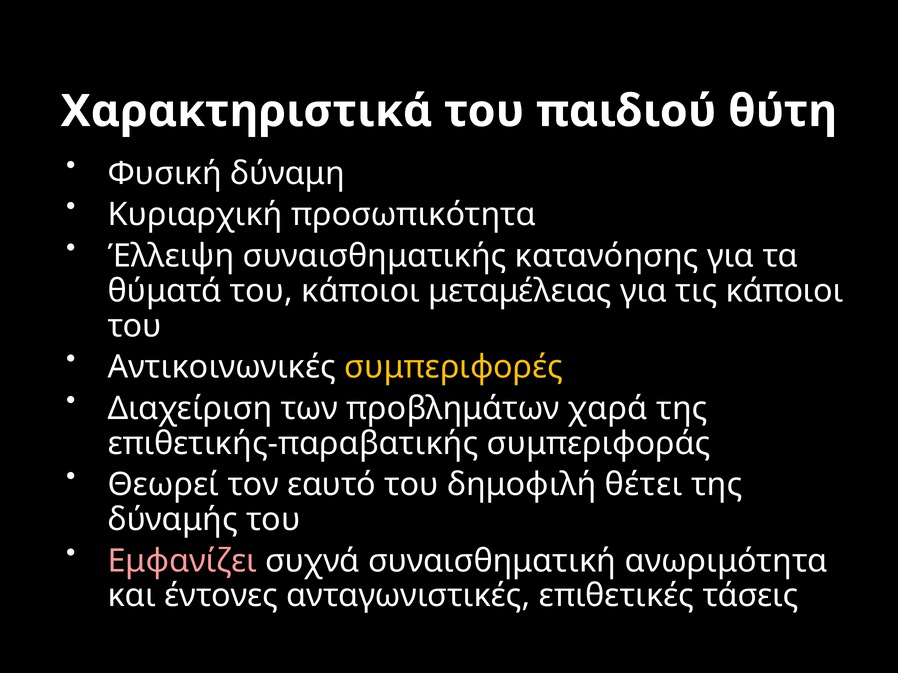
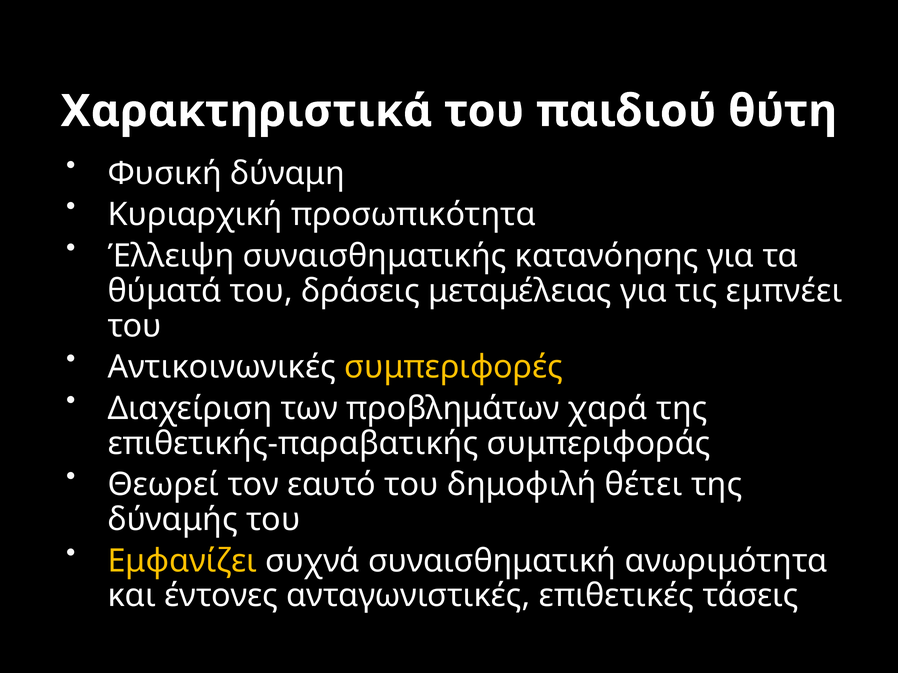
του κάποιοι: κάποιοι -> δράσεις
τις κάποιοι: κάποιοι -> εμπνέει
Εμφανίζει colour: pink -> yellow
